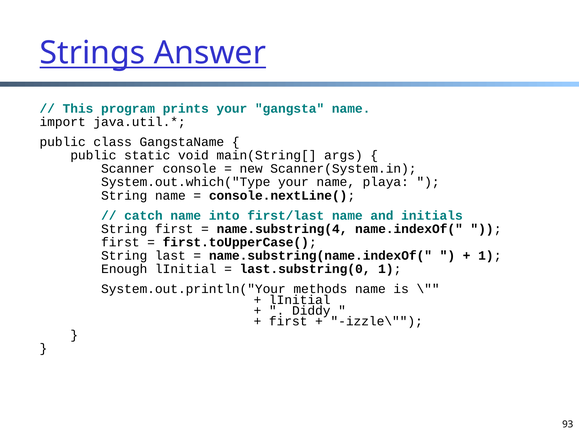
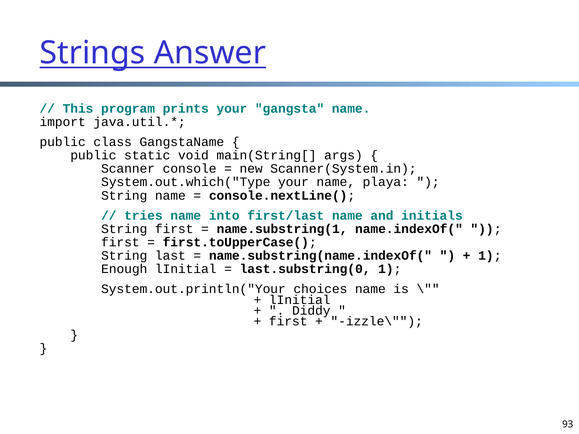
catch: catch -> tries
name.substring(4: name.substring(4 -> name.substring(1
methods: methods -> choices
